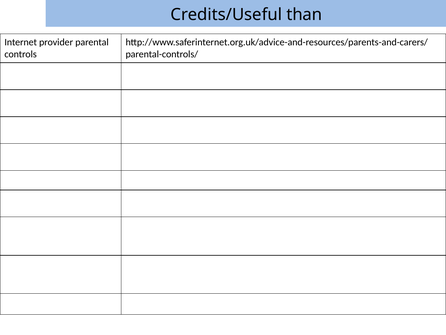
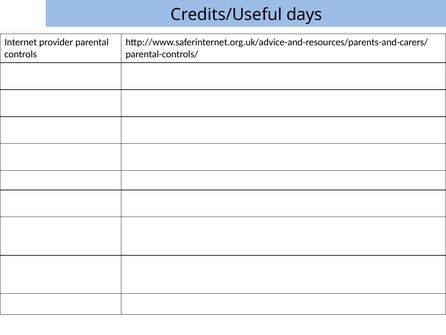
than: than -> days
